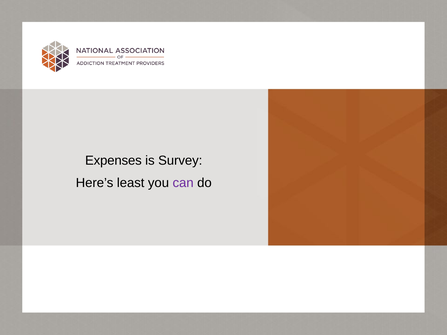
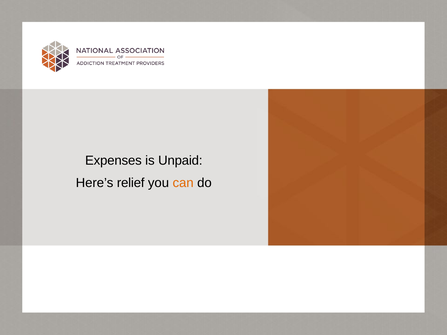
Survey: Survey -> Unpaid
least: least -> relief
can colour: purple -> orange
